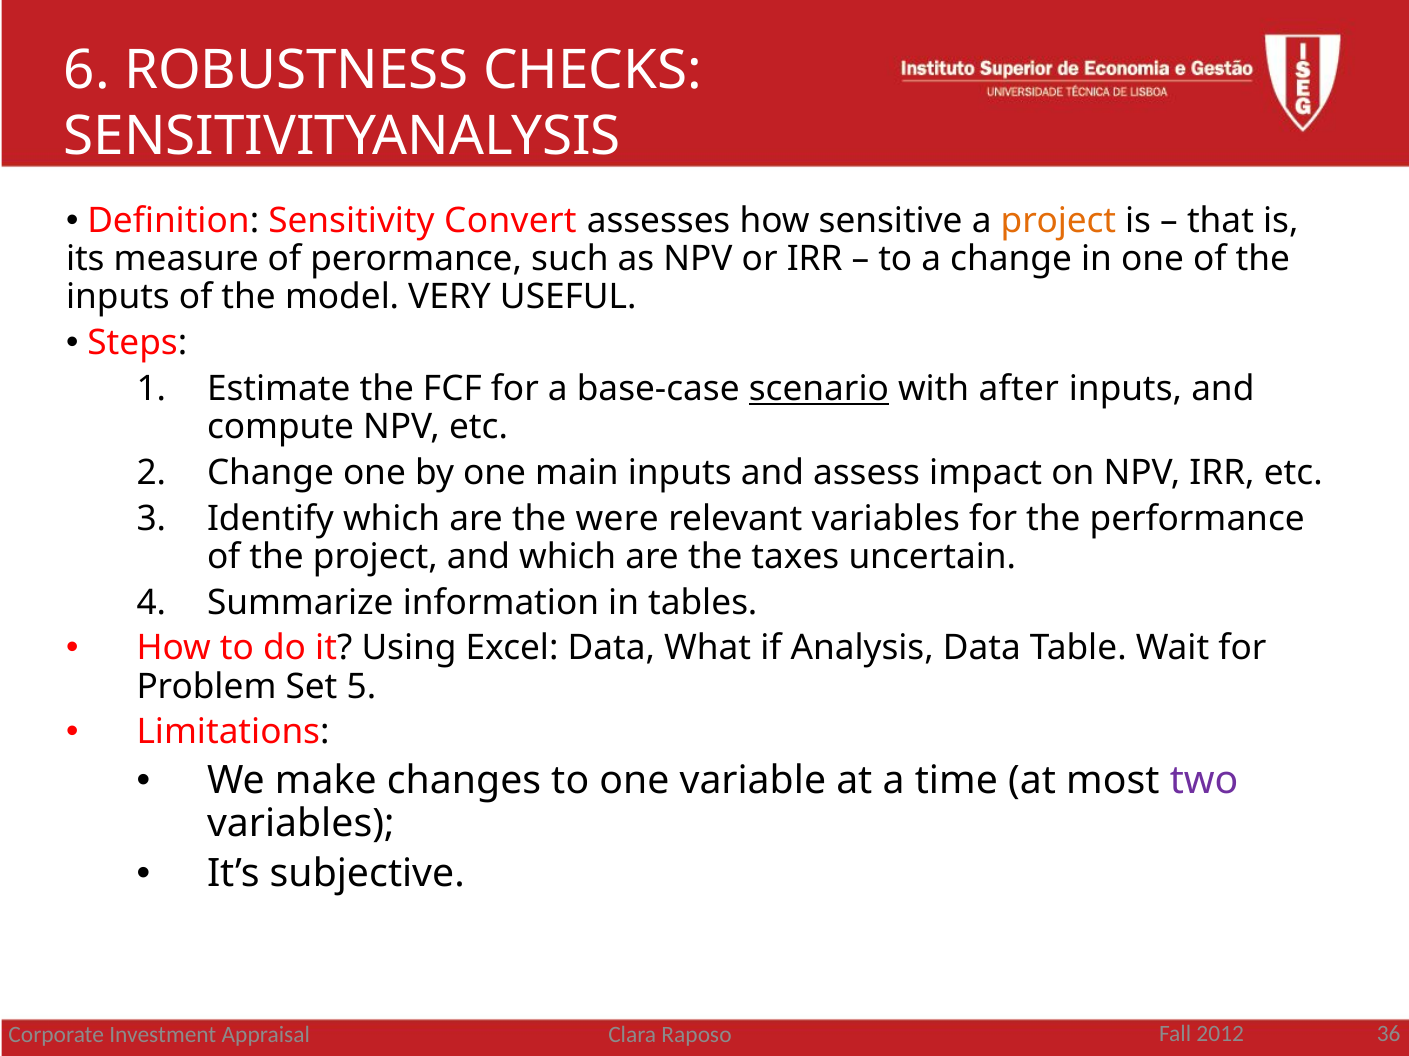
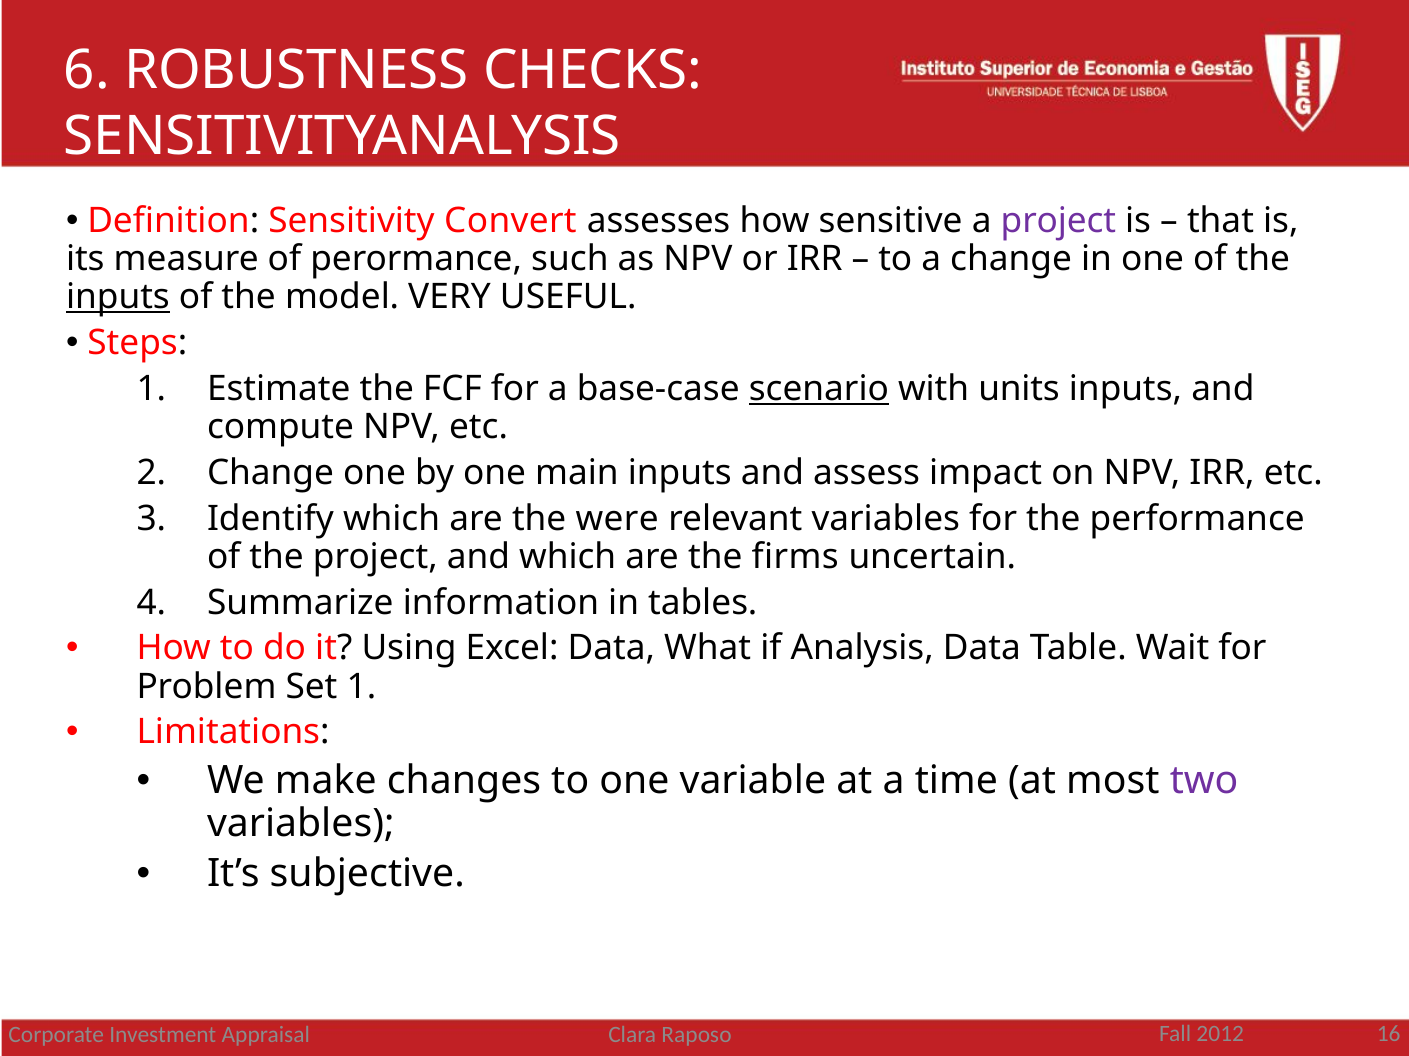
project at (1058, 221) colour: orange -> purple
inputs at (118, 297) underline: none -> present
after: after -> units
taxes: taxes -> firms
Set 5: 5 -> 1
36: 36 -> 16
